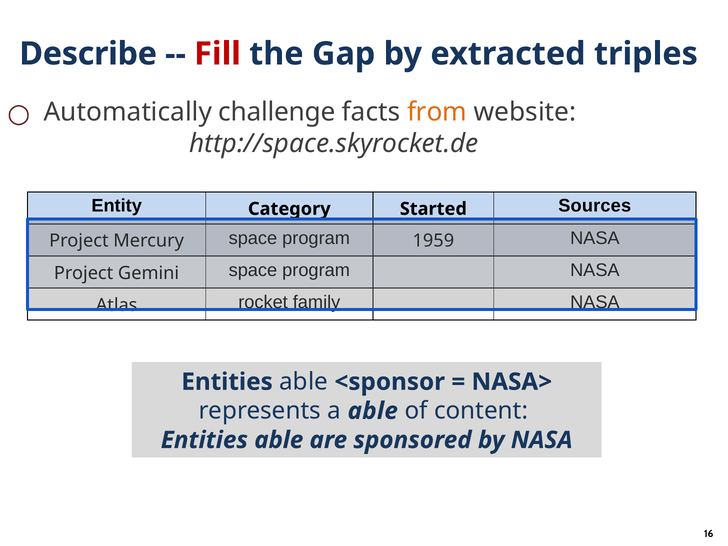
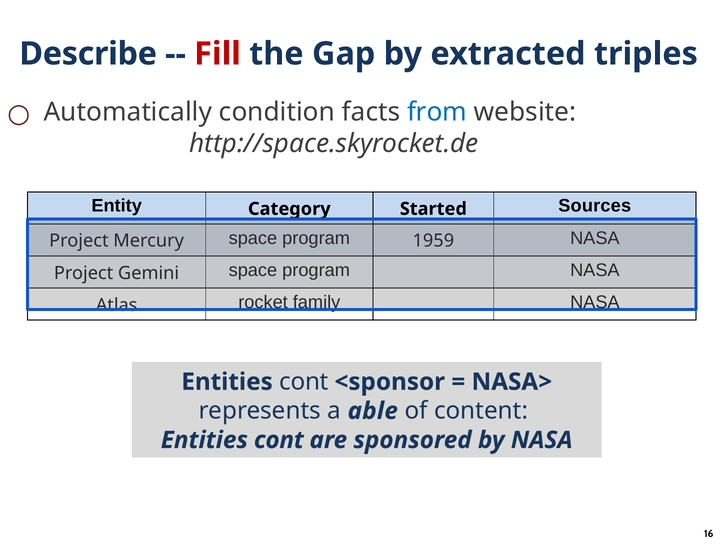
challenge: challenge -> condition
from colour: orange -> blue
able at (304, 382): able -> cont
able at (279, 440): able -> cont
